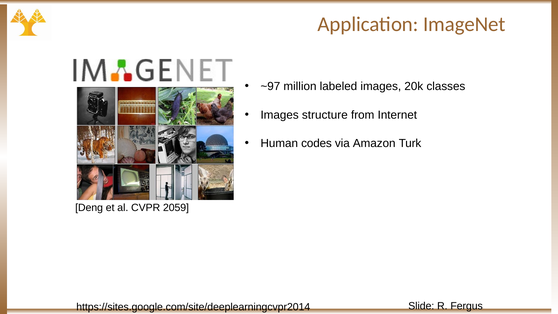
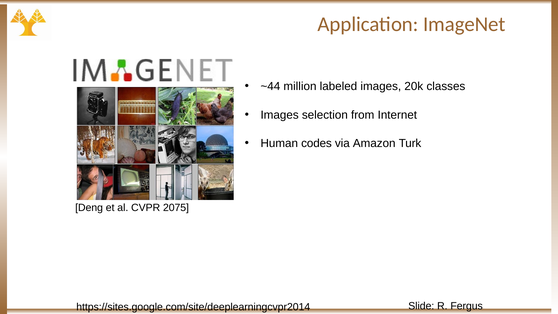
~97: ~97 -> ~44
structure: structure -> selection
2059: 2059 -> 2075
